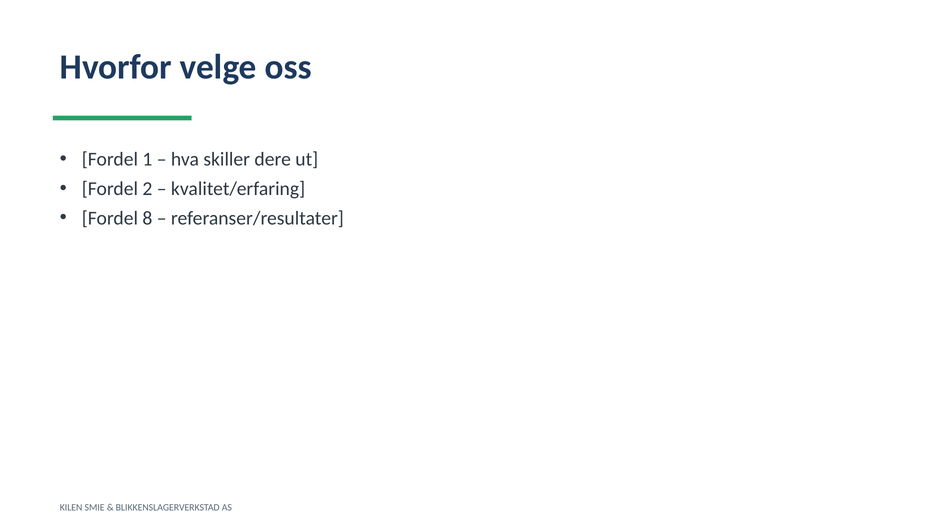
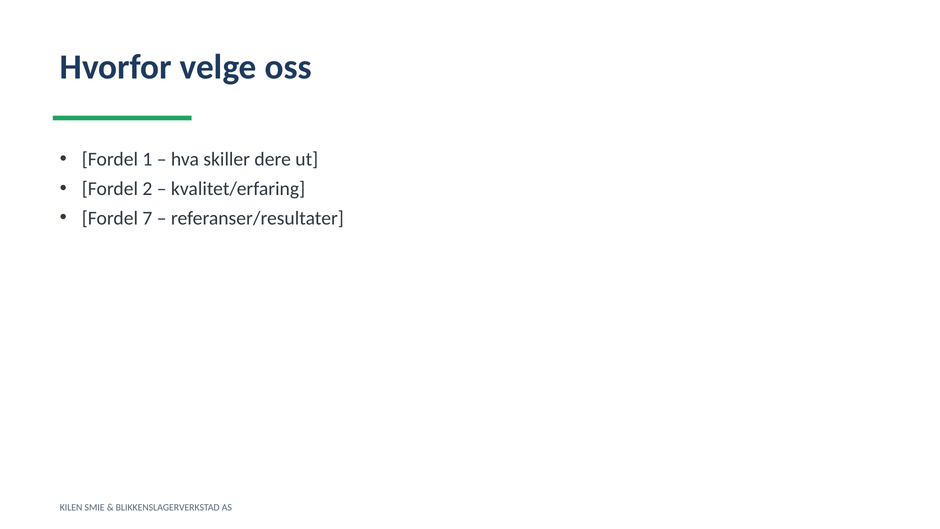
8: 8 -> 7
